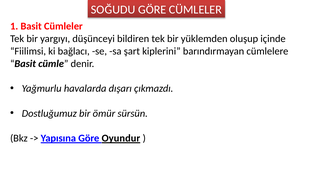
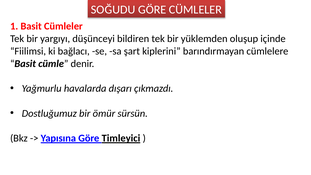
Oyundur: Oyundur -> Timleyici
